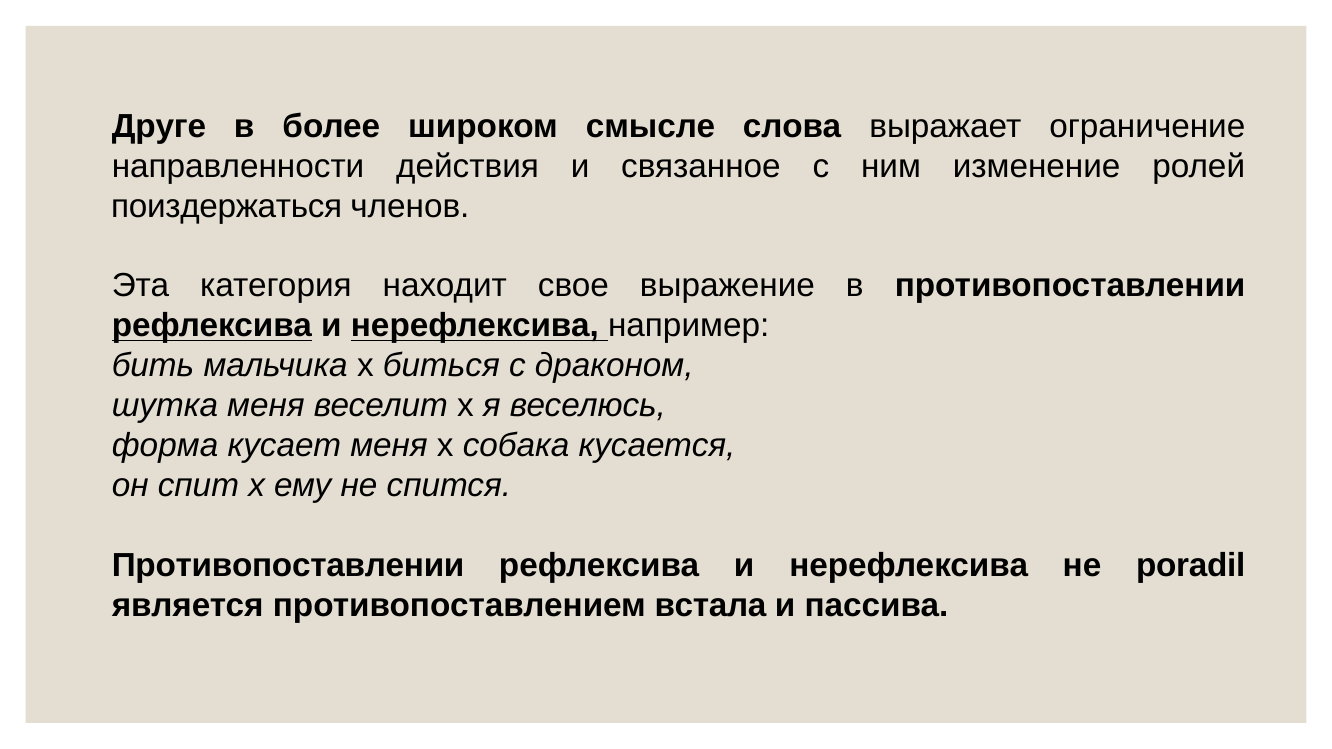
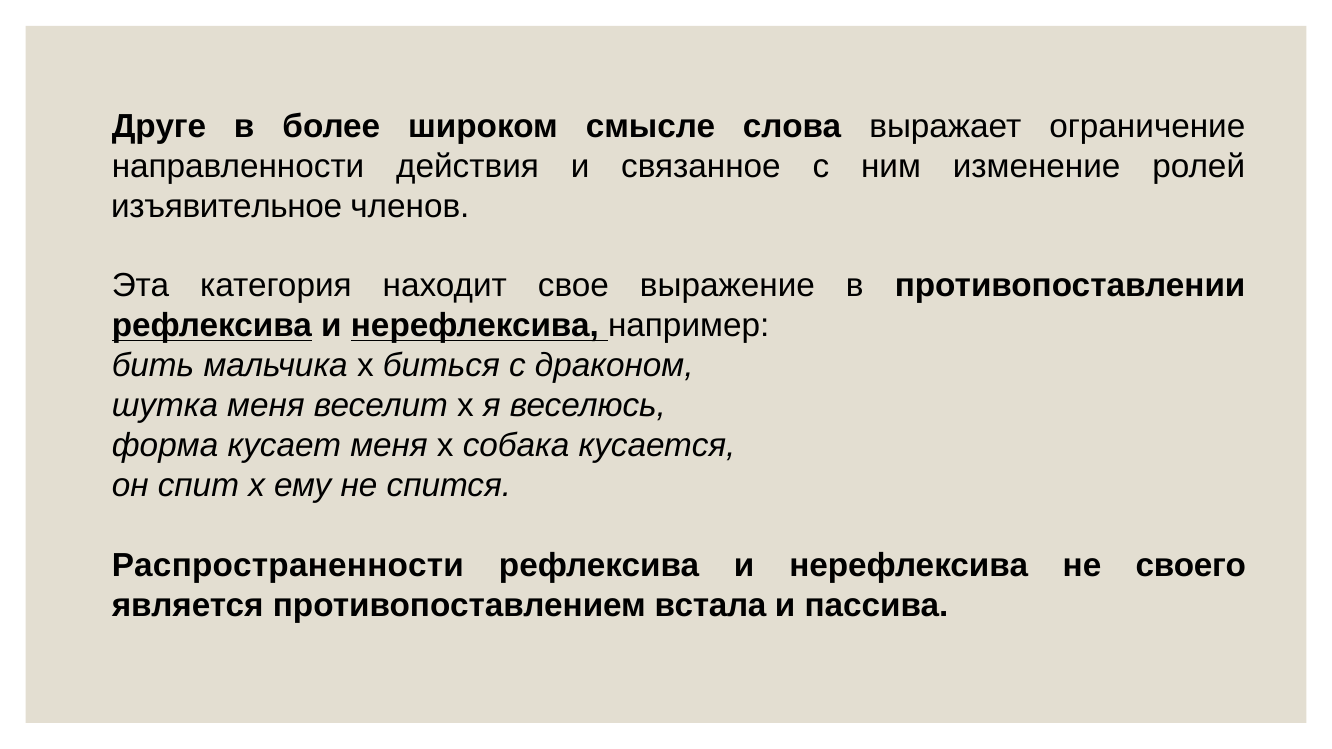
поиздержаться: поиздержаться -> изъявительное
Противопоставлении at (288, 566): Противопоставлении -> Распространенности
poradil: poradil -> своего
